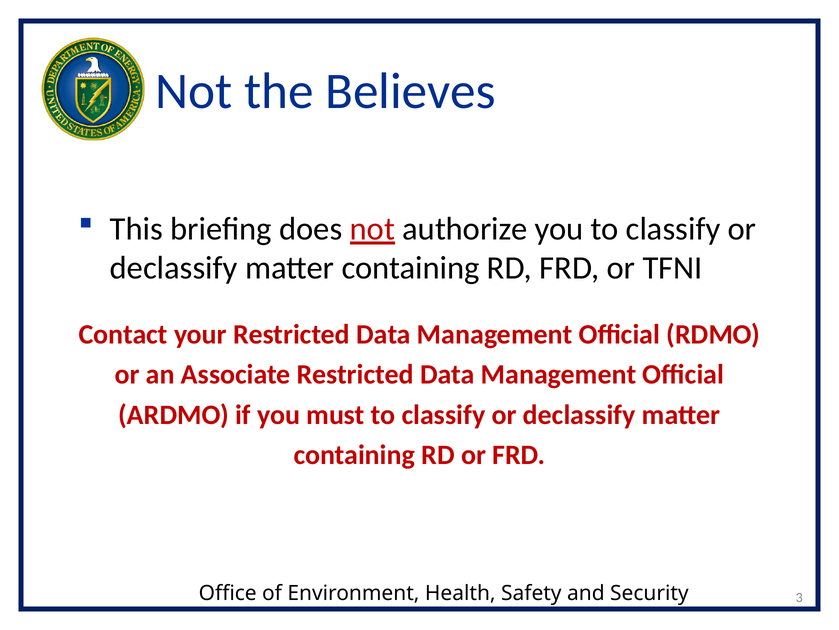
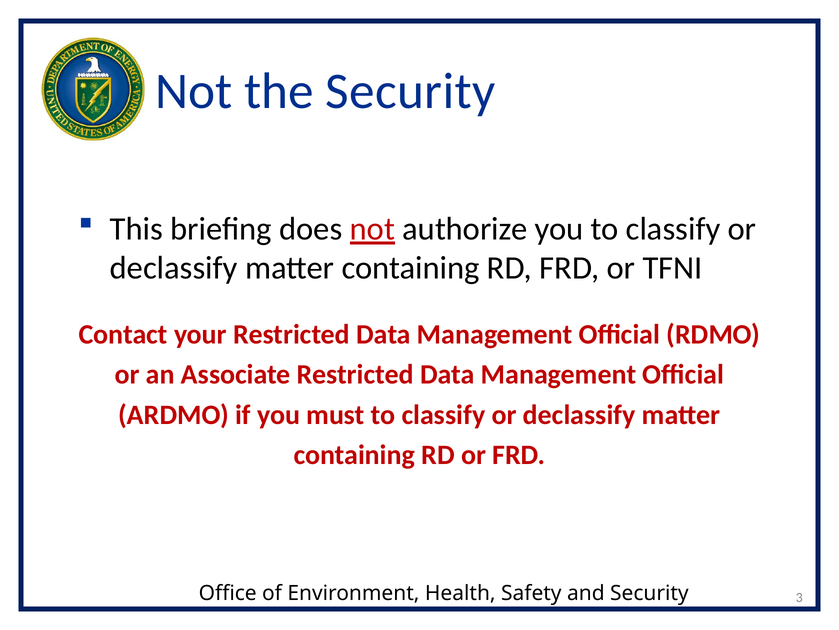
the Believes: Believes -> Security
